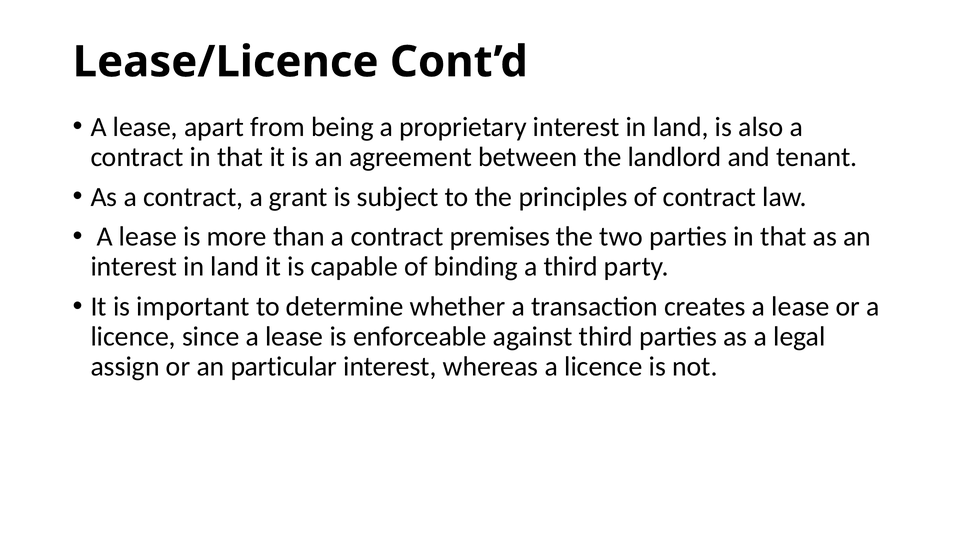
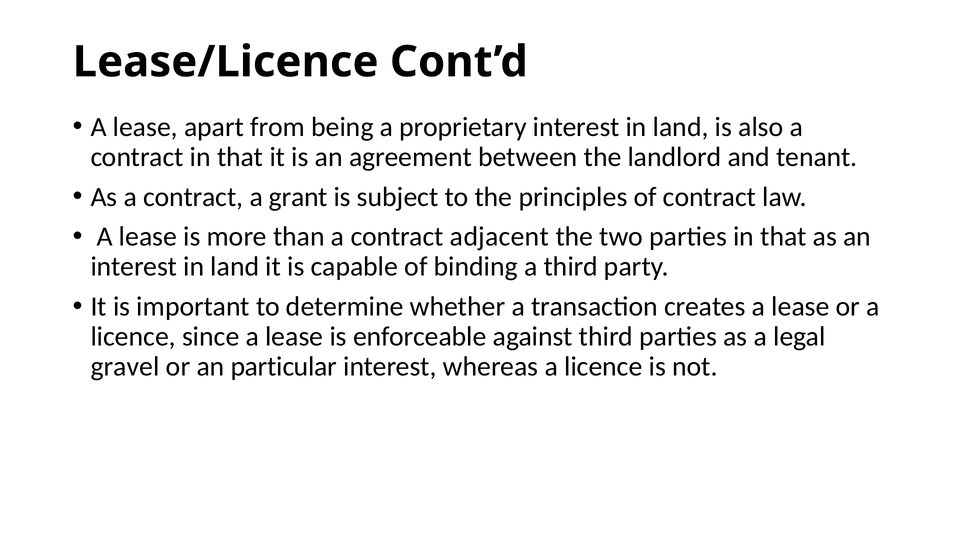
premises: premises -> adjacent
assign: assign -> gravel
